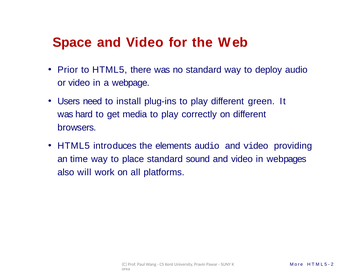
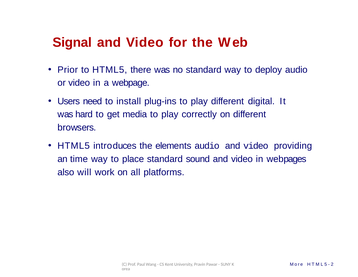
Space: Space -> Signal
green: green -> digital
